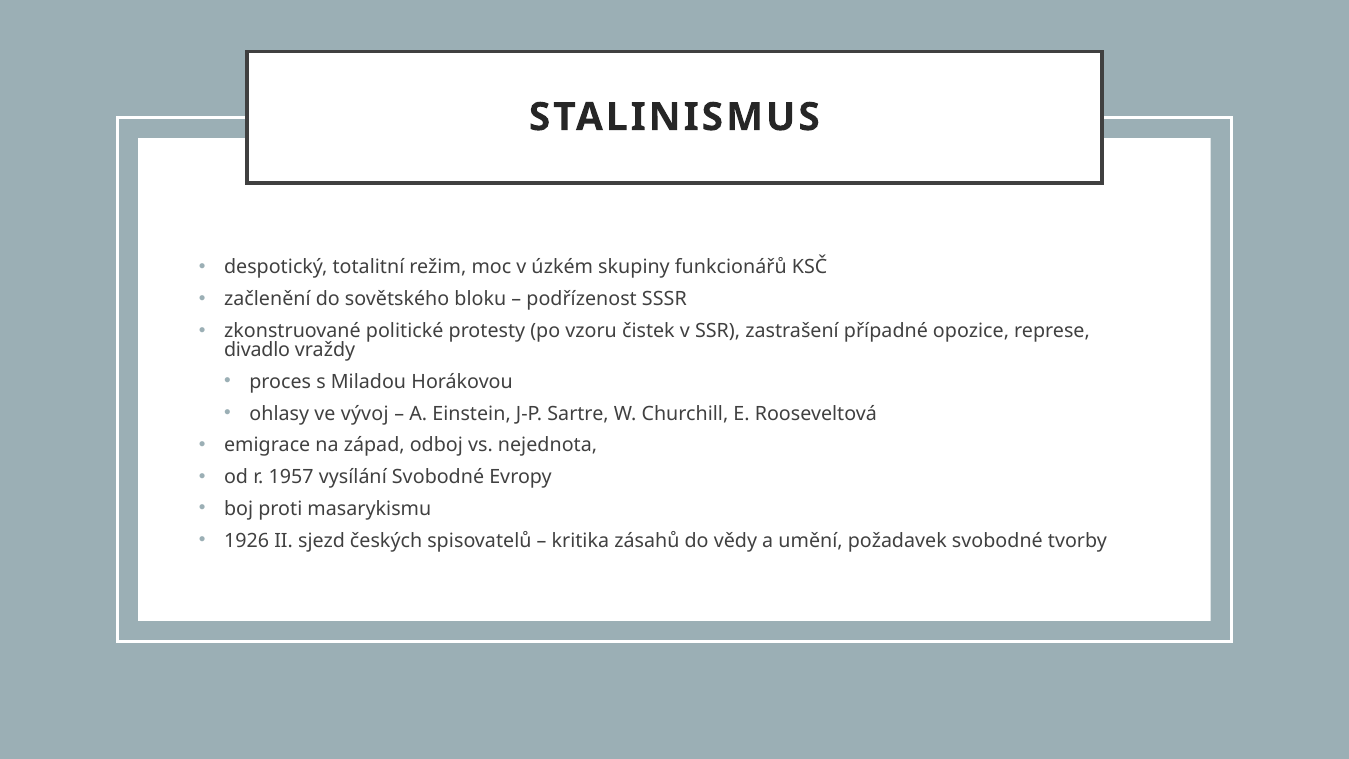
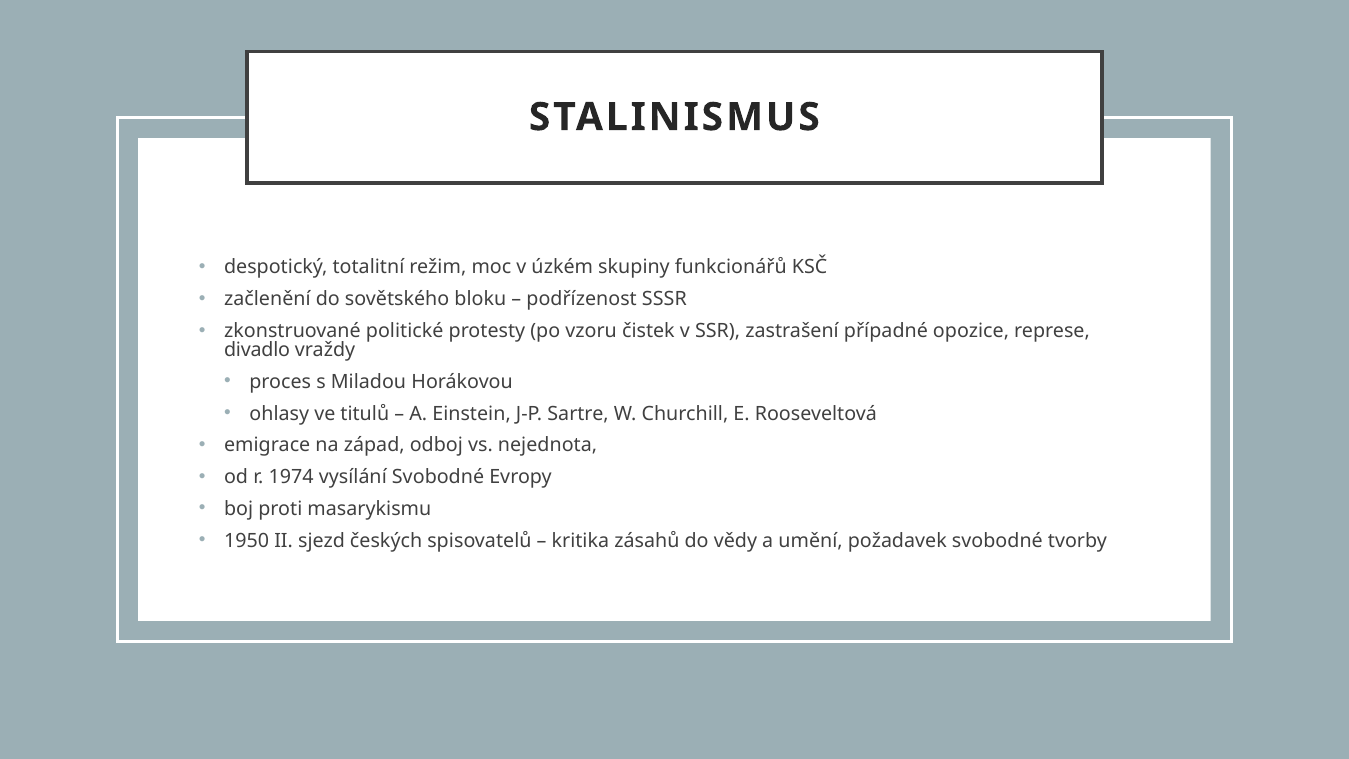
vývoj: vývoj -> titulů
1957: 1957 -> 1974
1926: 1926 -> 1950
